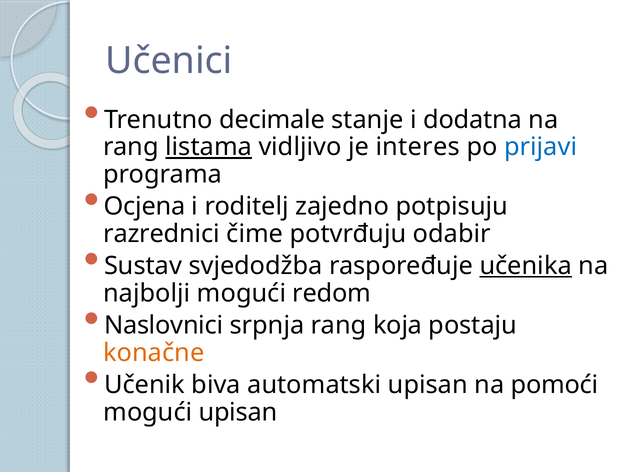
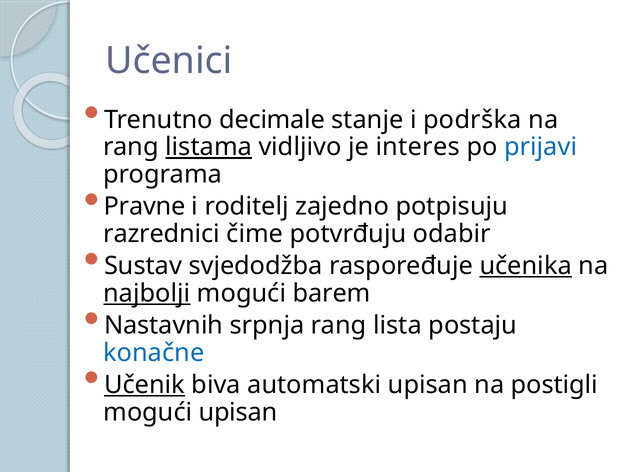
dodatna: dodatna -> podrška
Ocjena: Ocjena -> Pravne
najbolji underline: none -> present
redom: redom -> barem
Naslovnici: Naslovnici -> Nastavnih
koja: koja -> lista
konačne colour: orange -> blue
Učenik underline: none -> present
pomoći: pomoći -> postigli
